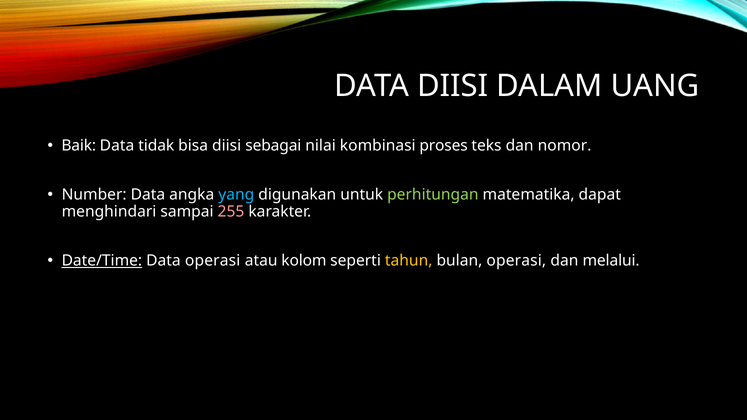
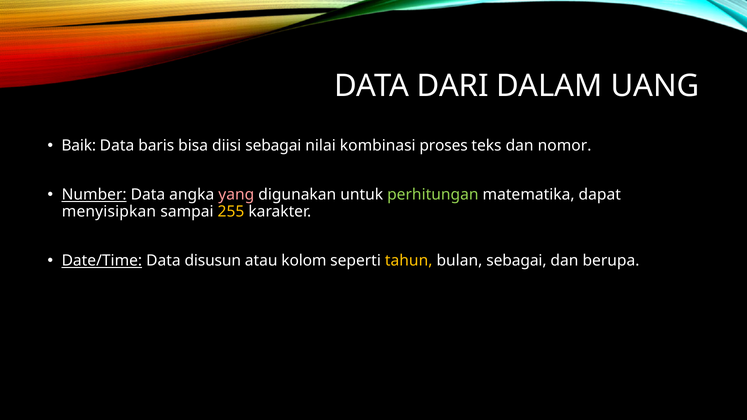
DATA DIISI: DIISI -> DARI
tidak: tidak -> baris
Number underline: none -> present
yang colour: light blue -> pink
menghindari: menghindari -> menyisipkan
255 colour: pink -> yellow
Data operasi: operasi -> disusun
bulan operasi: operasi -> sebagai
melalui: melalui -> berupa
